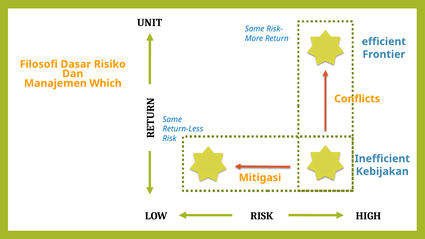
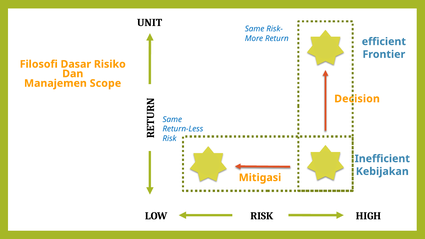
Which: Which -> Scope
Conflicts: Conflicts -> Decision
